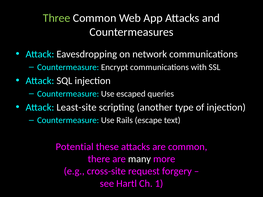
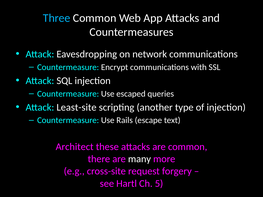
Three colour: light green -> light blue
Potential: Potential -> Architect
1: 1 -> 5
